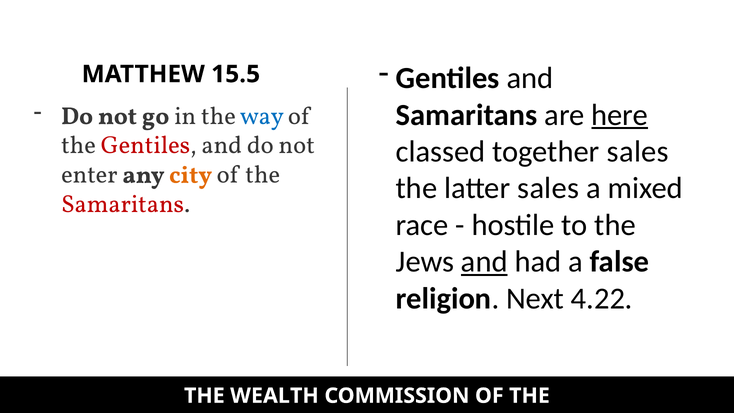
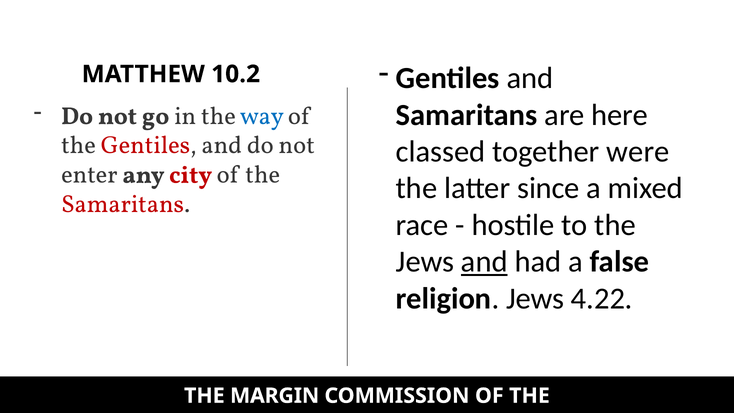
15.5: 15.5 -> 10.2
here underline: present -> none
together sales: sales -> were
city colour: orange -> red
latter sales: sales -> since
religion Next: Next -> Jews
WEALTH: WEALTH -> MARGIN
